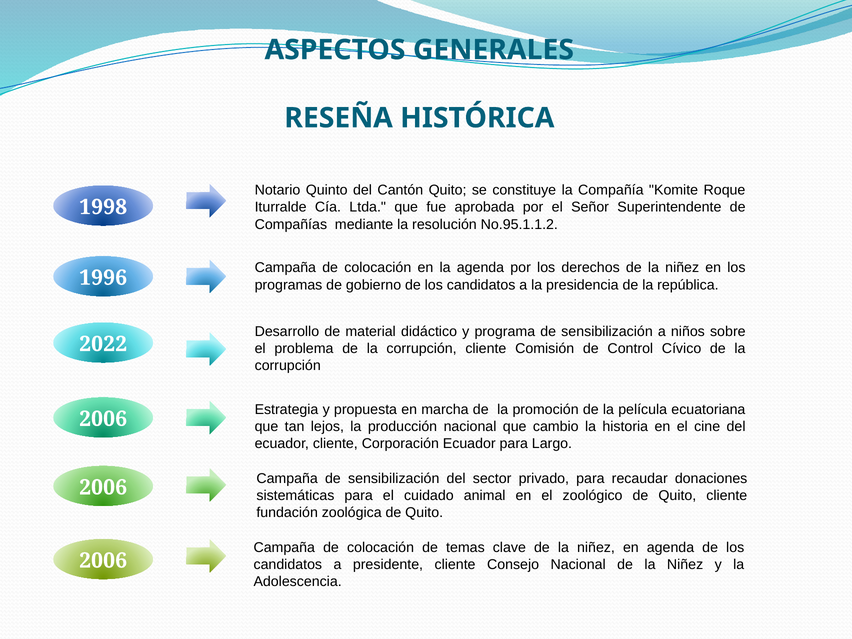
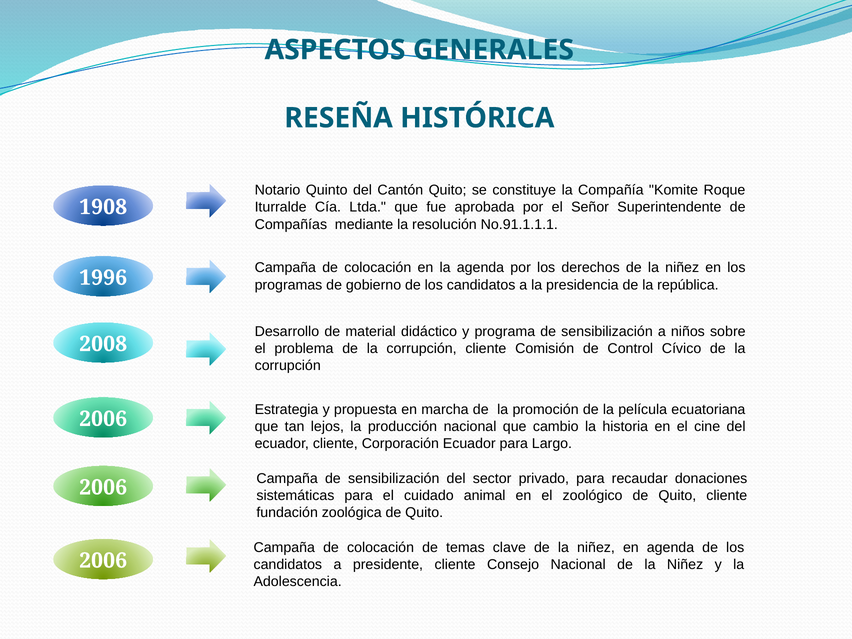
1998: 1998 -> 1908
No.95.1.1.2: No.95.1.1.2 -> No.91.1.1.1
2022: 2022 -> 2008
